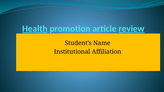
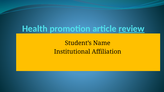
Health underline: present -> none
